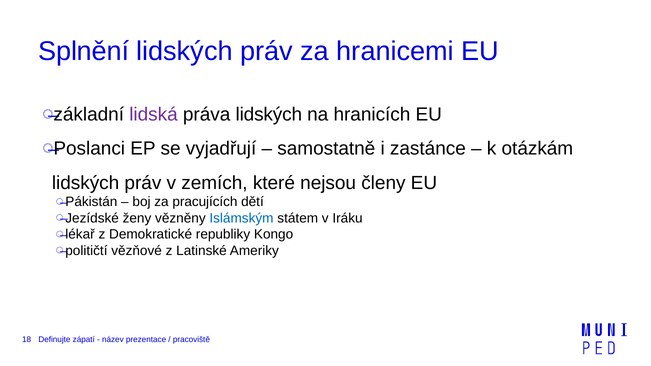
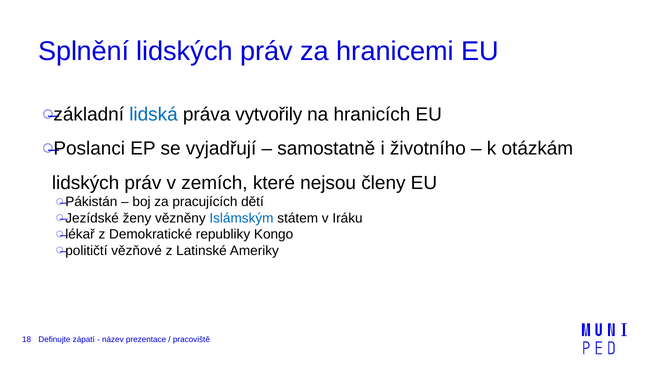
lidská colour: purple -> blue
práva lidských: lidských -> vytvořily
zastánce: zastánce -> životního
